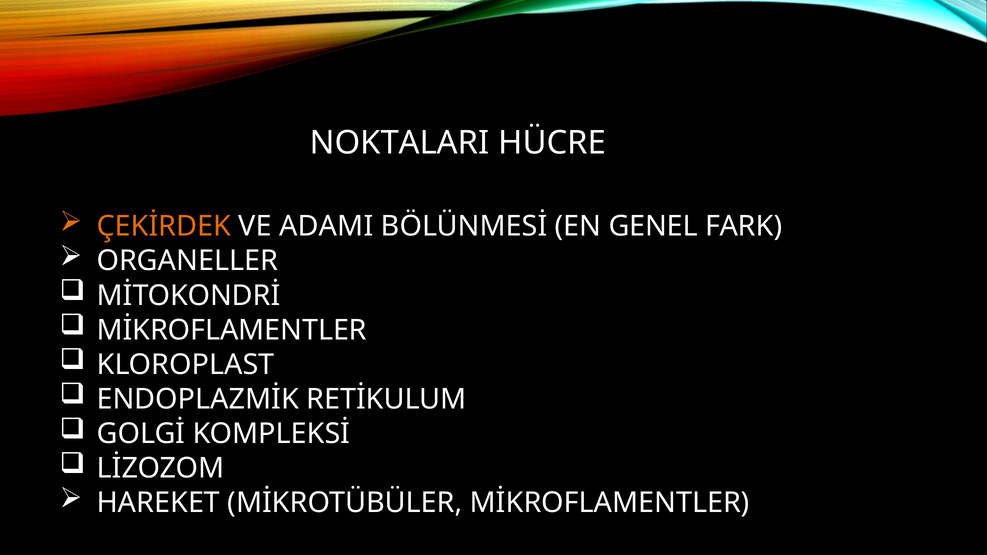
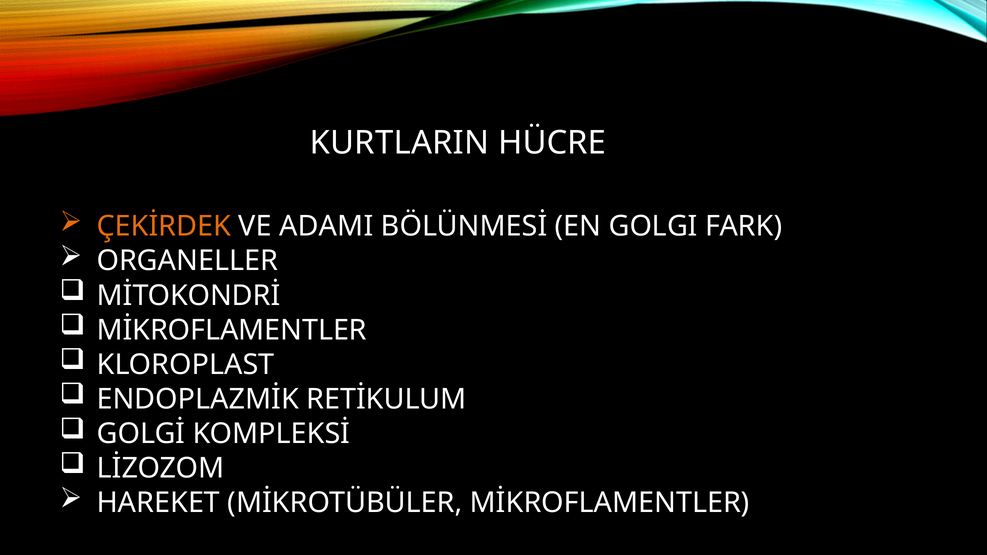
NOKTALARI: NOKTALARI -> KURTLARIN
GENEL: GENEL -> GOLGI
